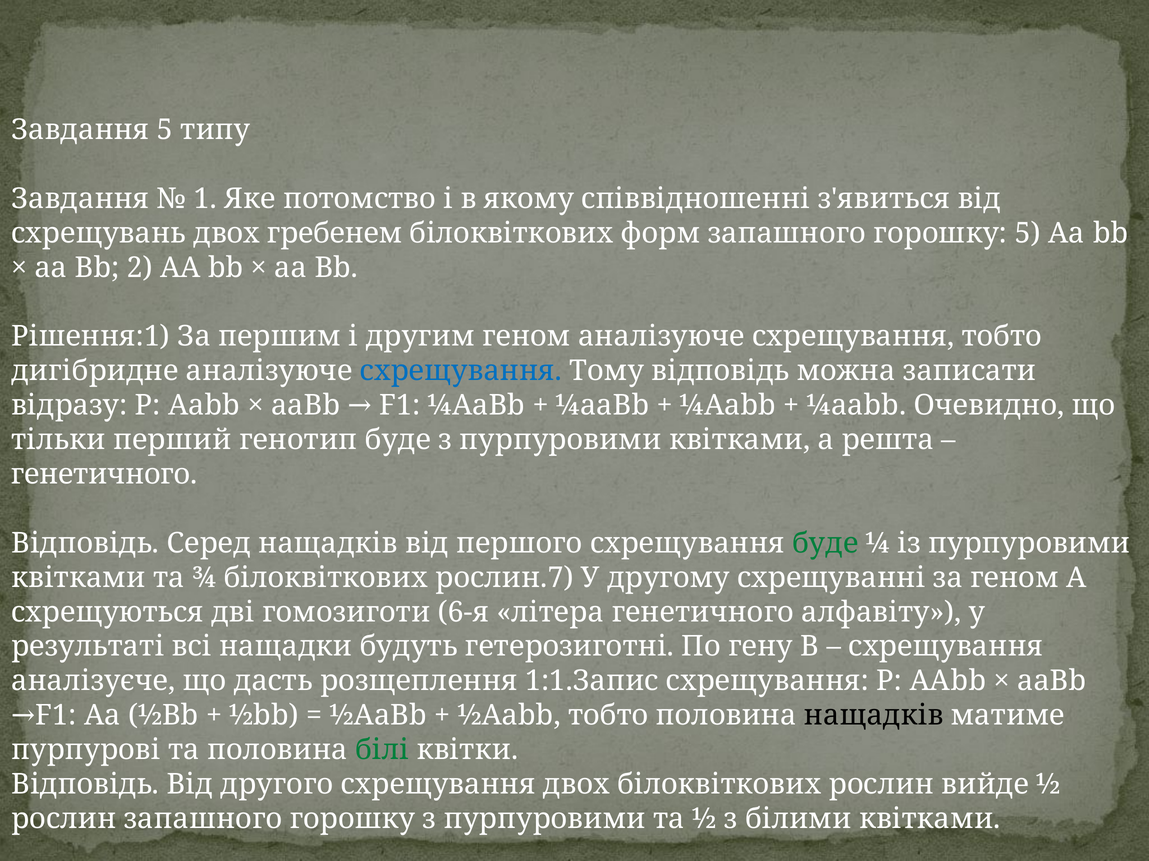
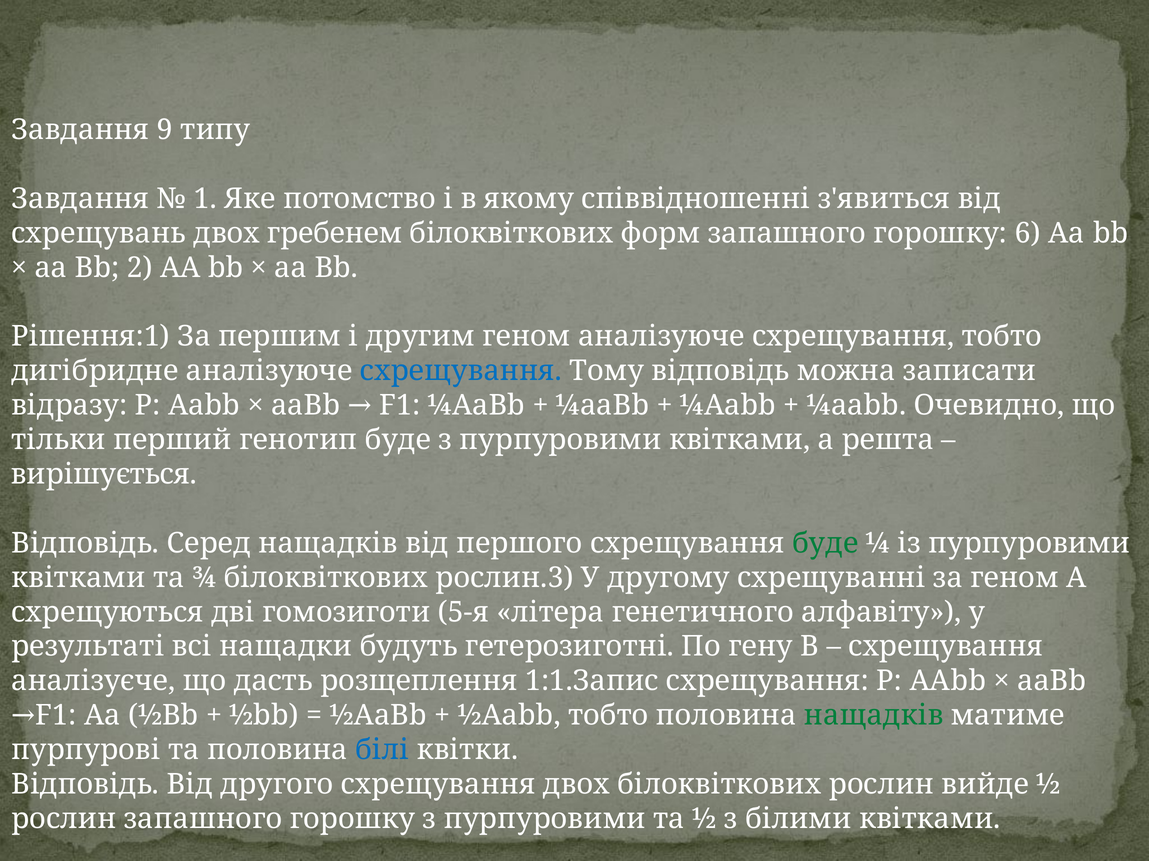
Завдання 5: 5 -> 9
горошку 5: 5 -> 6
генетичного at (104, 475): генетичного -> вирішується
рослин.7: рослин.7 -> рослин.3
6-я: 6-я -> 5-я
нащадків at (874, 716) colour: black -> green
білі colour: green -> blue
